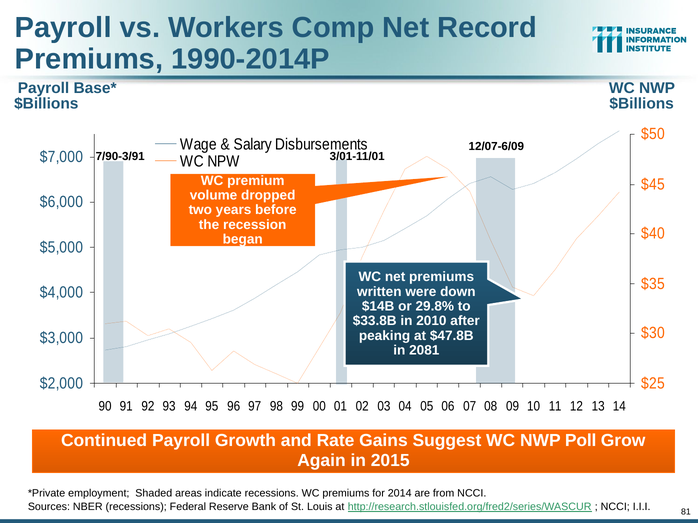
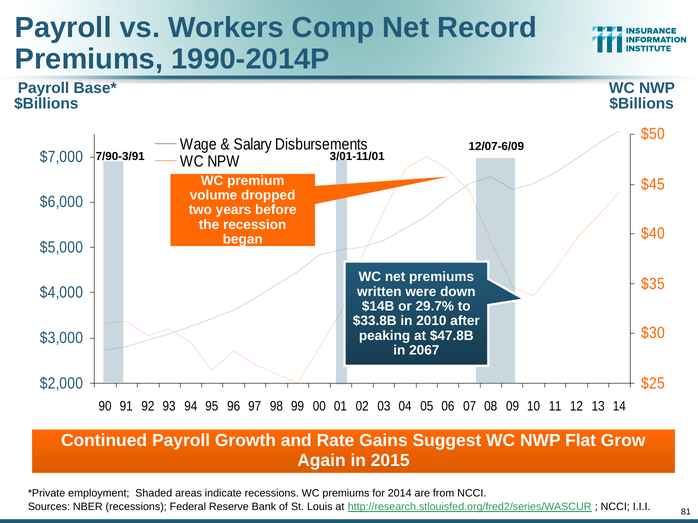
29.8%: 29.8% -> 29.7%
2081: 2081 -> 2067
Poll: Poll -> Flat
